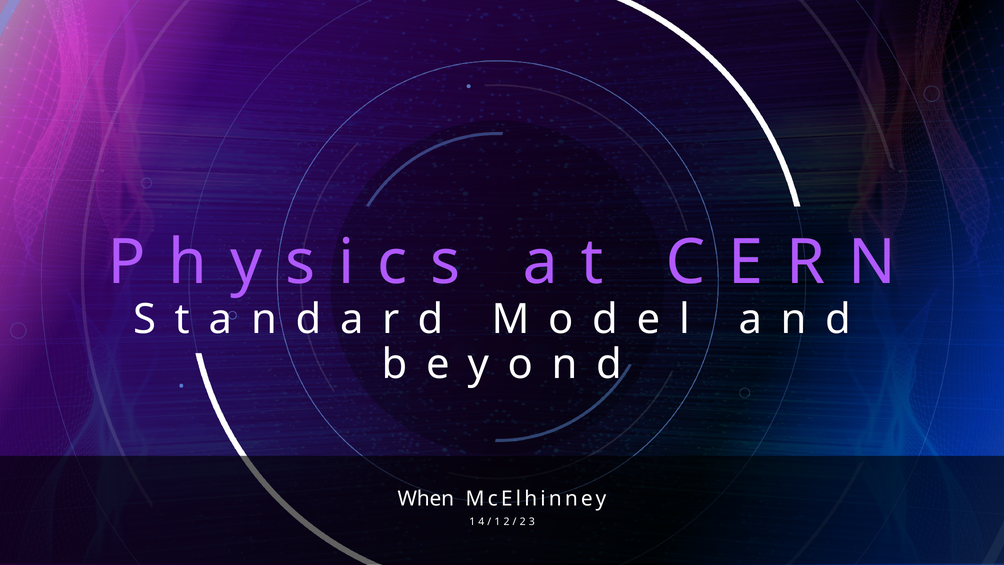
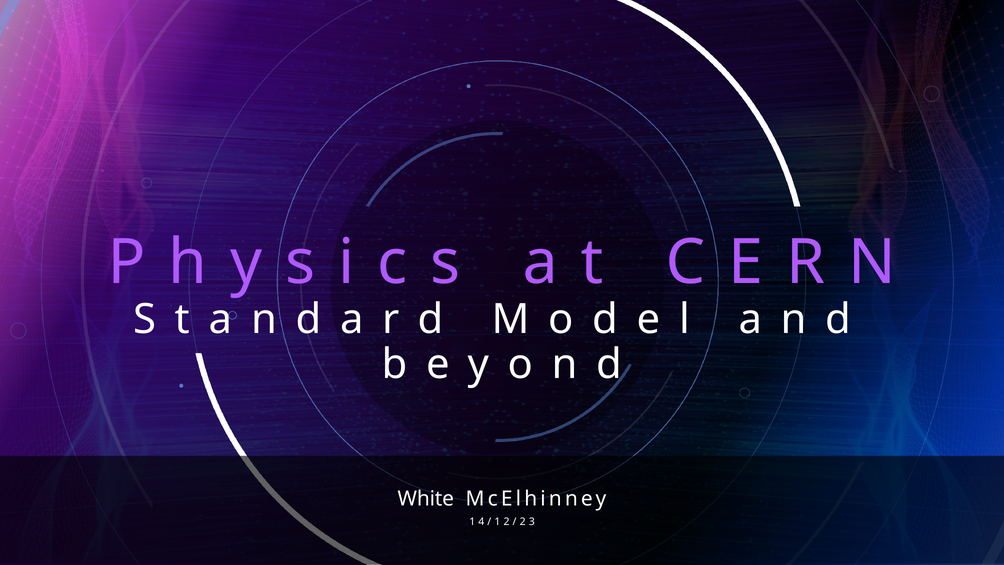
When: When -> White
